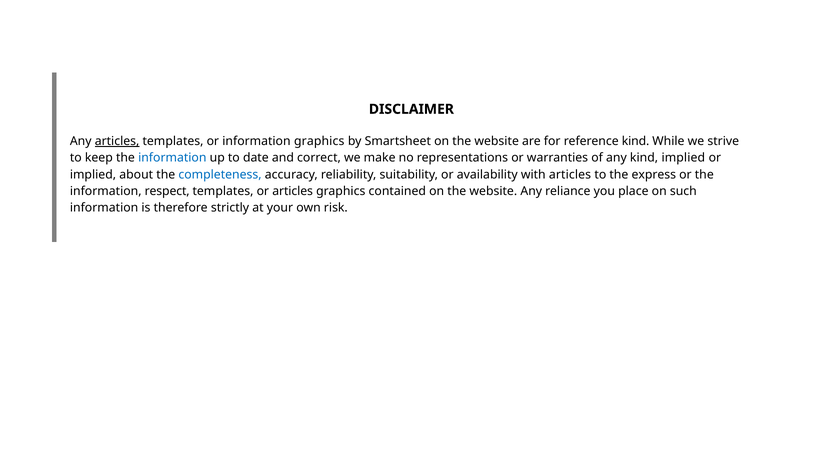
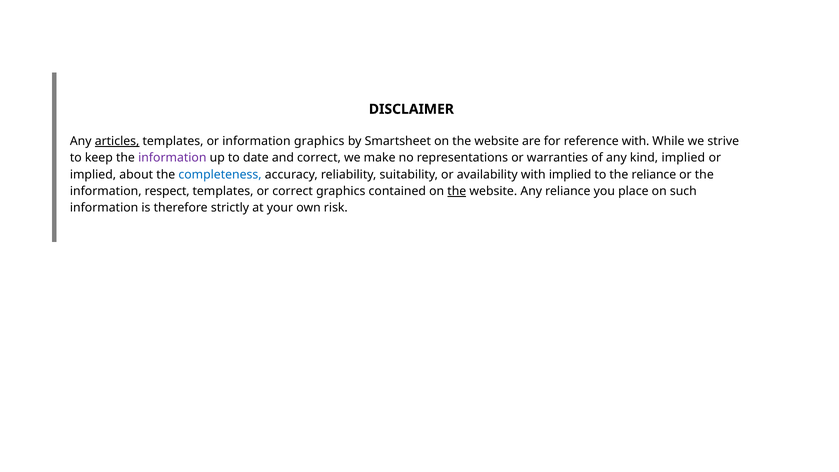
reference kind: kind -> with
information at (172, 158) colour: blue -> purple
with articles: articles -> implied
the express: express -> reliance
or articles: articles -> correct
the at (457, 191) underline: none -> present
